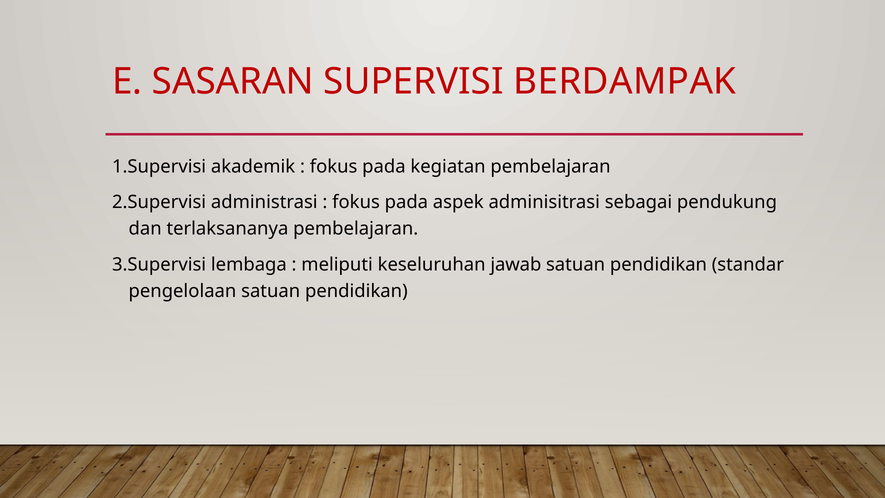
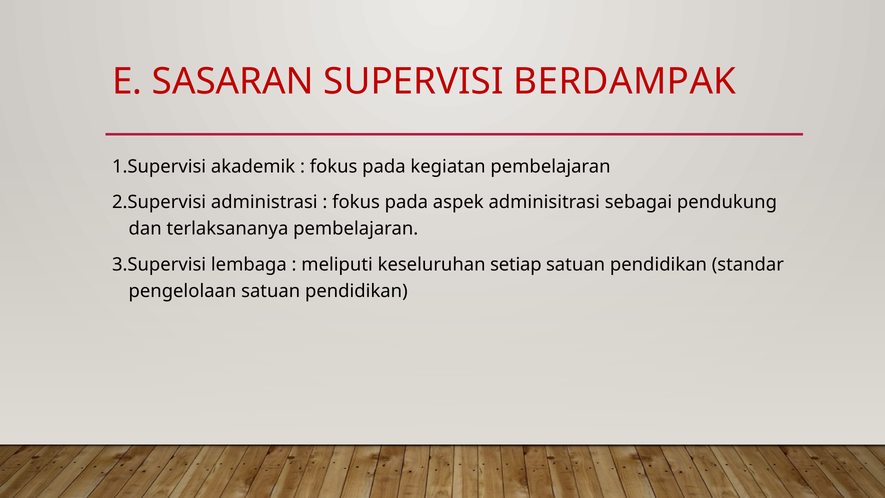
jawab: jawab -> setiap
